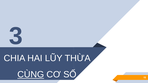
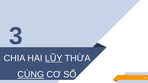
LŨY underline: none -> present
